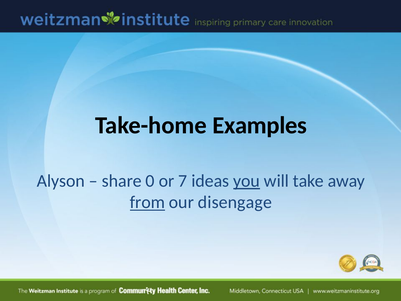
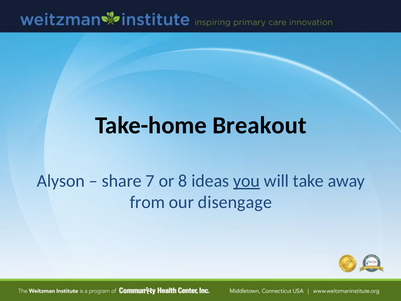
Examples: Examples -> Breakout
0: 0 -> 7
7: 7 -> 8
from underline: present -> none
